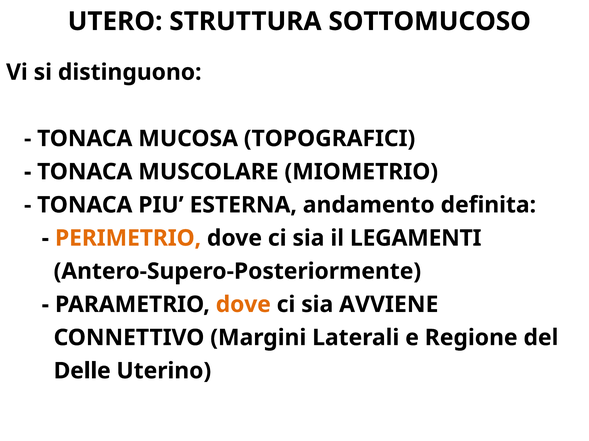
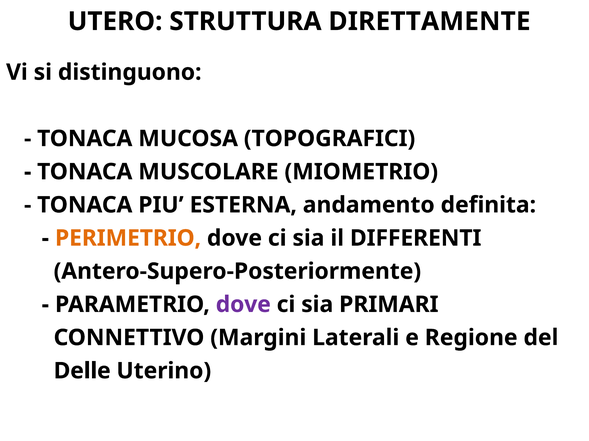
SOTTOMUCOSO: SOTTOMUCOSO -> DIRETTAMENTE
LEGAMENTI: LEGAMENTI -> DIFFERENTI
dove at (243, 305) colour: orange -> purple
AVVIENE: AVVIENE -> PRIMARI
